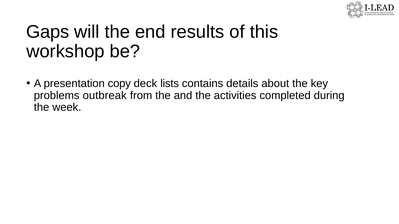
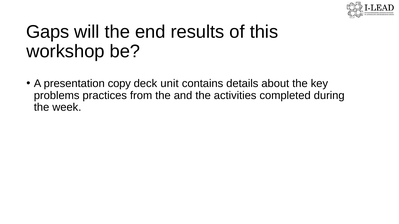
lists: lists -> unit
outbreak: outbreak -> practices
